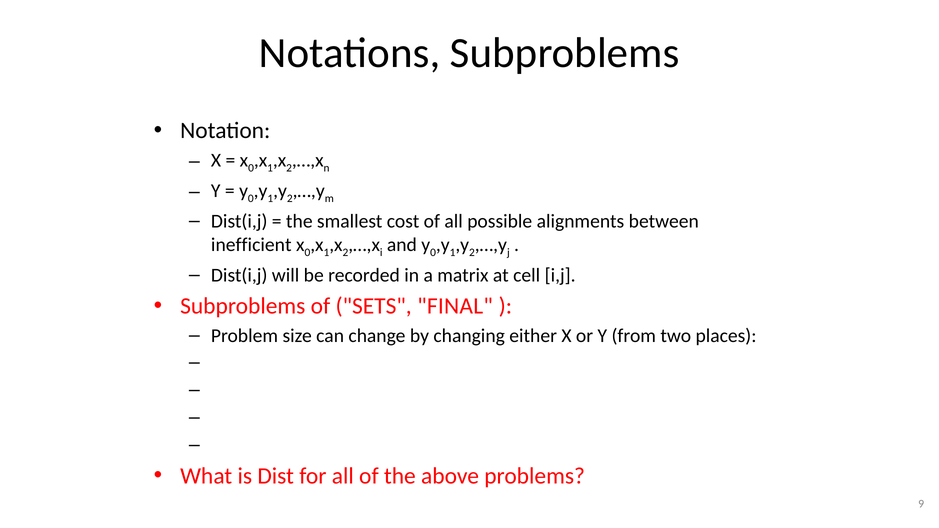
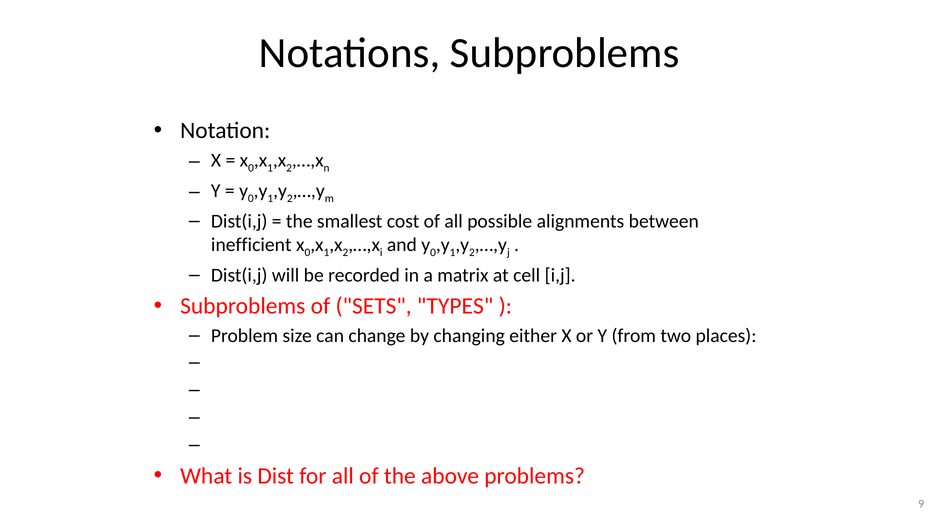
FINAL: FINAL -> TYPES
